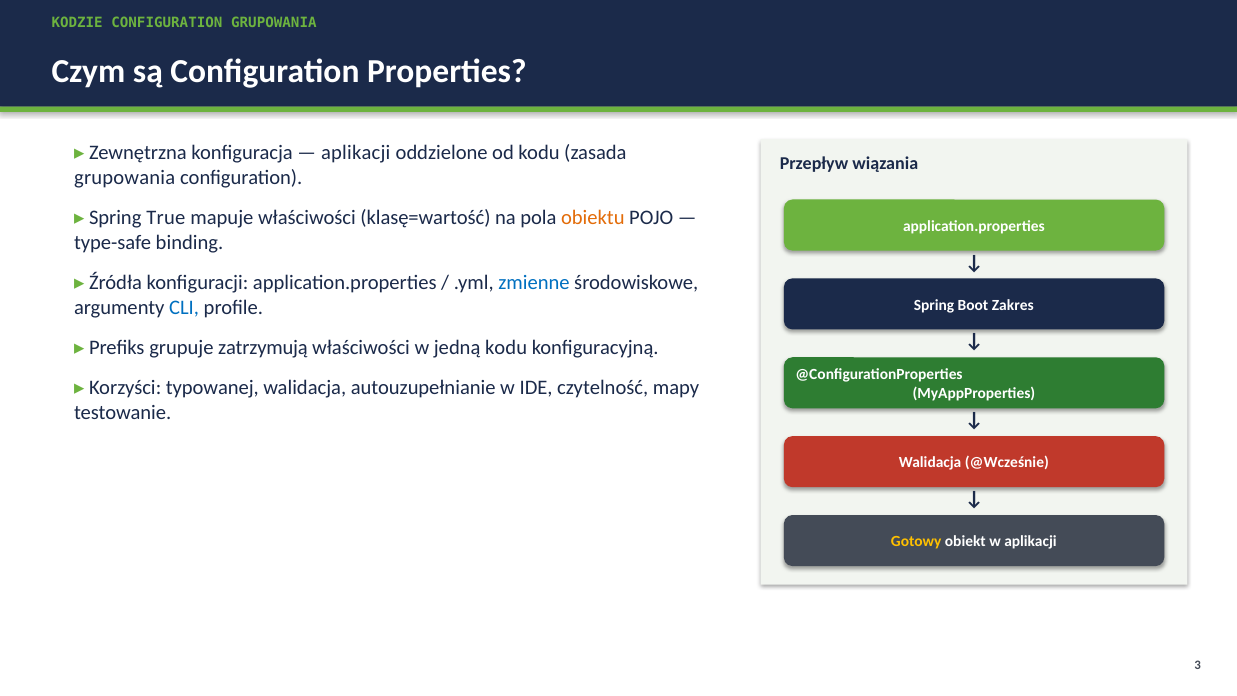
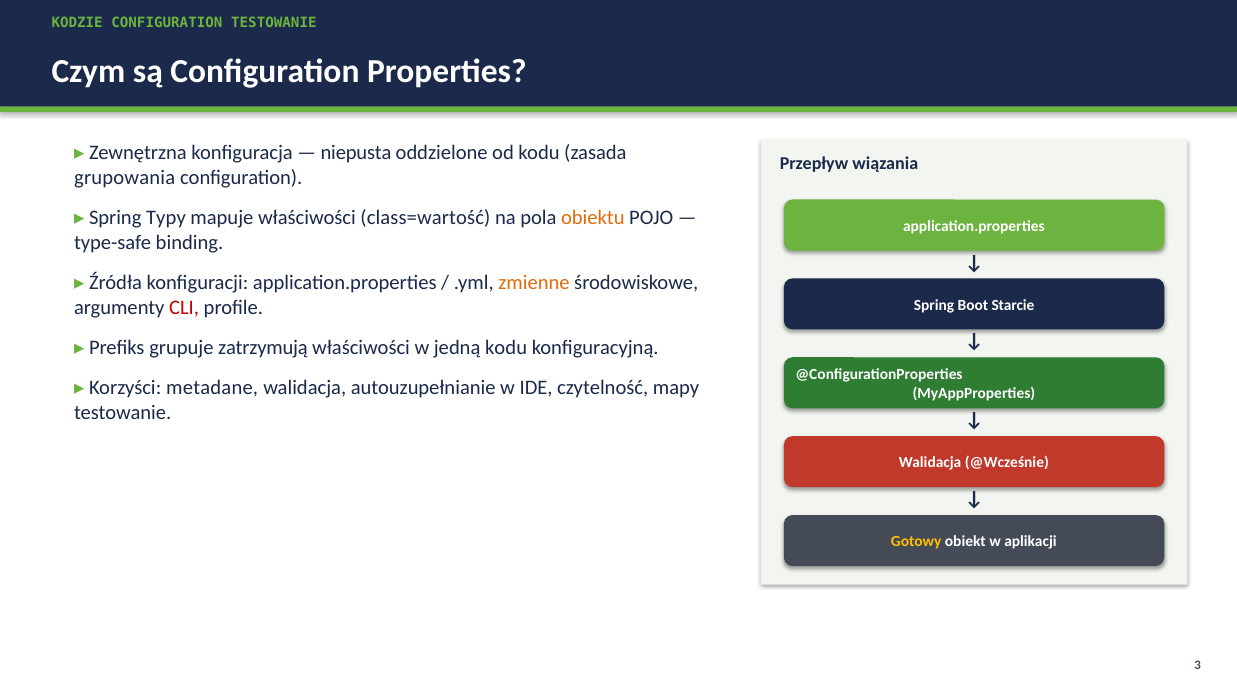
CONFIGURATION GRUPOWANIA: GRUPOWANIA -> TESTOWANIE
aplikacji at (356, 153): aplikacji -> niepusta
True: True -> Typy
klasę=wartość: klasę=wartość -> class=wartość
zmienne colour: blue -> orange
Zakres: Zakres -> Starcie
CLI colour: blue -> red
typowanej: typowanej -> metadane
